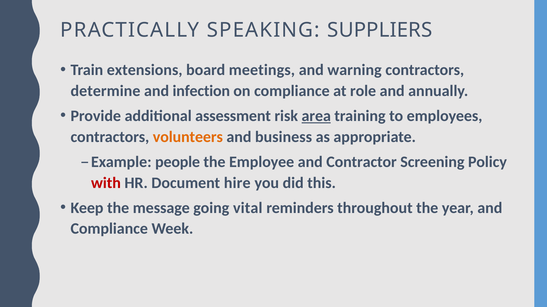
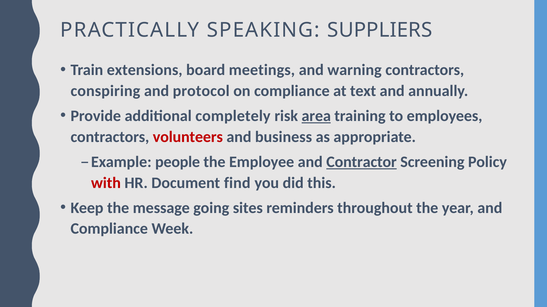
determine: determine -> conspiring
infection: infection -> protocol
role: role -> text
assessment: assessment -> completely
volunteers colour: orange -> red
Contractor underline: none -> present
hire: hire -> find
vital: vital -> sites
